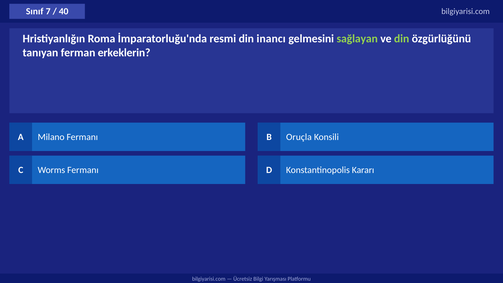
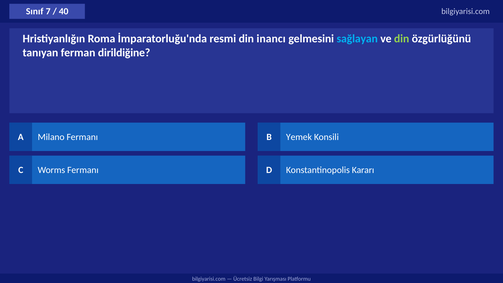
sağlayan colour: light green -> light blue
erkeklerin: erkeklerin -> dirildiğine
Oruçla: Oruçla -> Yemek
